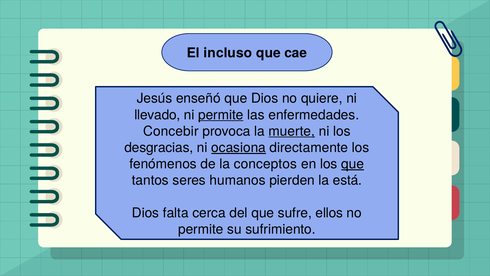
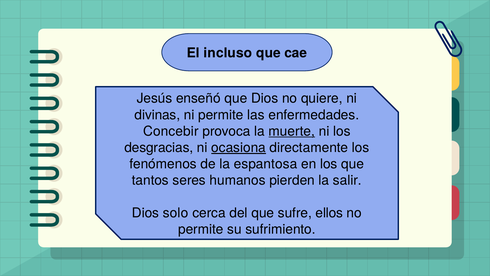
llevado: llevado -> divinas
permite at (221, 115) underline: present -> none
conceptos: conceptos -> espantosa
que at (353, 164) underline: present -> none
está: está -> salir
falta: falta -> solo
